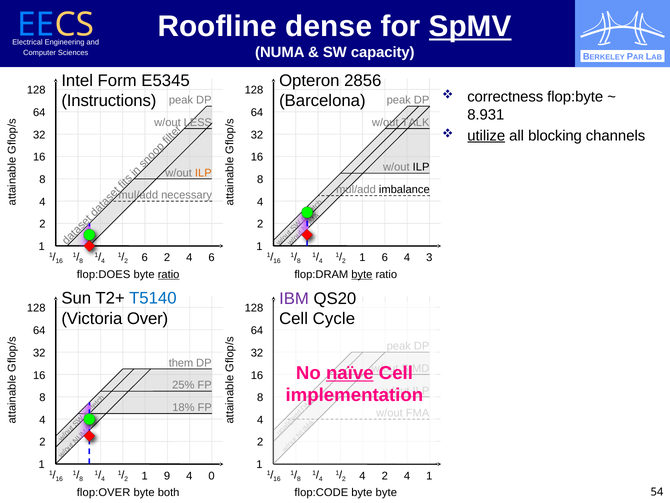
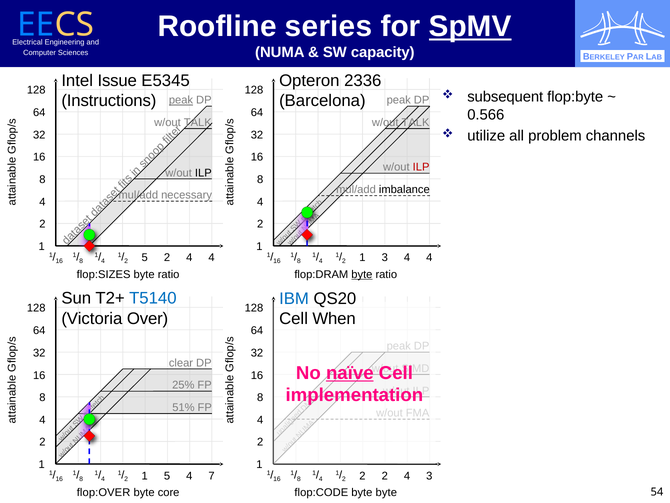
dense: dense -> series
Form: Form -> Issue
2856: 2856 -> 2336
correctness: correctness -> subsequent
peak at (181, 100) underline: none -> present
8.931: 8.931 -> 0.566
LESS at (198, 122): LESS -> TALK
utilize underline: present -> none
blocking: blocking -> problem
ILP at (421, 167) colour: black -> red
ILP at (203, 173) colour: orange -> black
2 6: 6 -> 5
2 4 6: 6 -> 4
1 6: 6 -> 3
3 at (429, 257): 3 -> 4
flop:DOES: flop:DOES -> flop:SIZES
ratio at (169, 274) underline: present -> none
IBM colour: purple -> blue
Cycle: Cycle -> When
them: them -> clear
18%: 18% -> 51%
1 9: 9 -> 5
0: 0 -> 7
4 at (362, 475): 4 -> 2
4 1: 1 -> 3
both: both -> core
